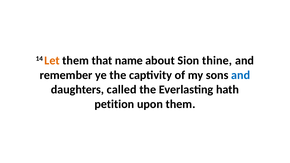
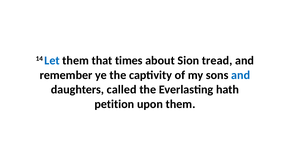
Let colour: orange -> blue
name: name -> times
thine: thine -> tread
